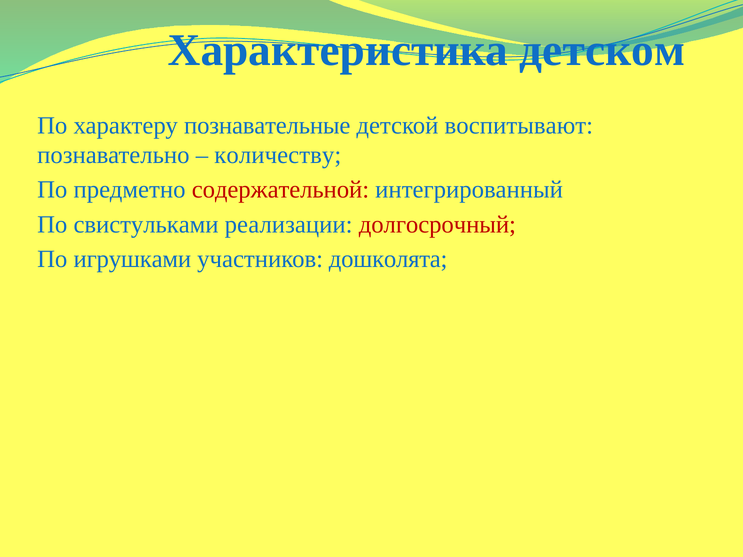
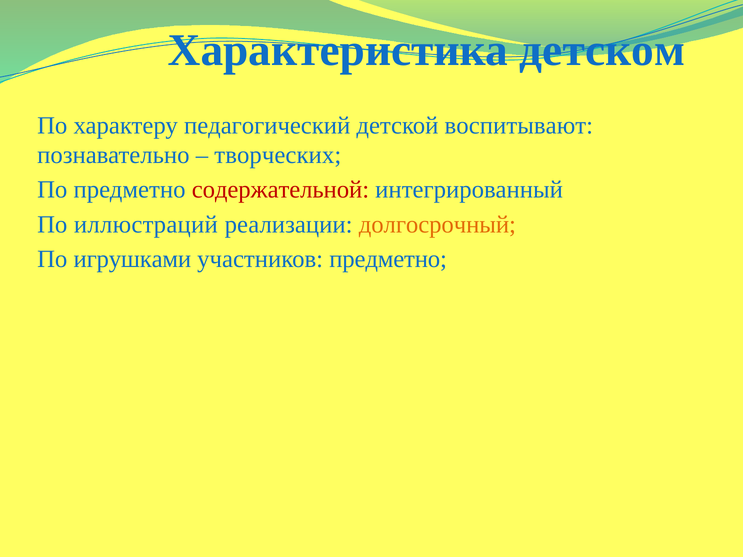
познавательные: познавательные -> педагогический
количеству: количеству -> творческих
свистульками: свистульками -> иллюстраций
долгосрочный colour: red -> orange
участников дошколята: дошколята -> предметно
